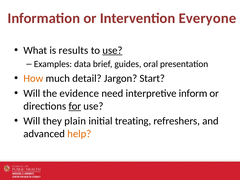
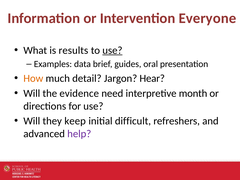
Start: Start -> Hear
inform: inform -> month
for underline: present -> none
plain: plain -> keep
treating: treating -> difficult
help colour: orange -> purple
